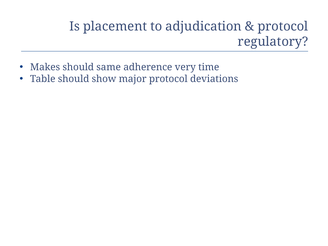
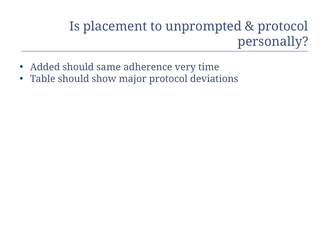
adjudication: adjudication -> unprompted
regulatory: regulatory -> personally
Makes: Makes -> Added
